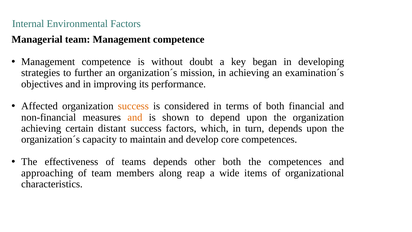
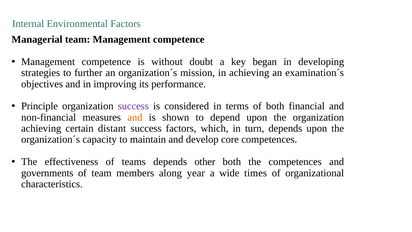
Affected: Affected -> Principle
success at (133, 106) colour: orange -> purple
approaching: approaching -> governments
reap: reap -> year
items: items -> times
